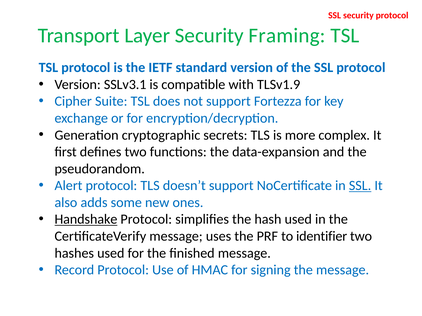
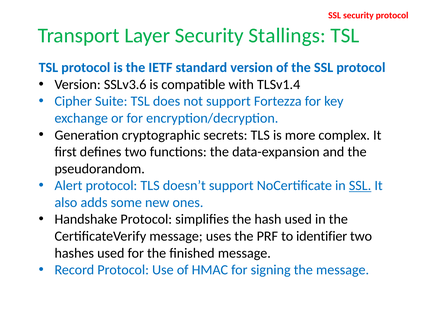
Framing: Framing -> Stallings
SSLv3.1: SSLv3.1 -> SSLv3.6
TLSv1.9: TLSv1.9 -> TLSv1.4
Handshake underline: present -> none
